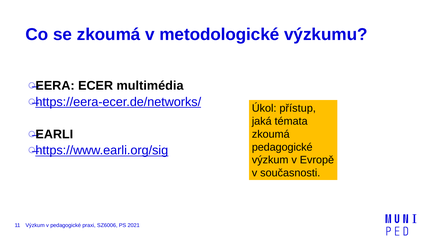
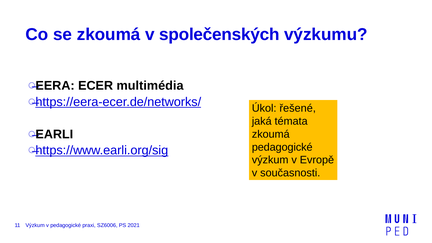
metodologické: metodologické -> společenských
přístup: přístup -> řešené
